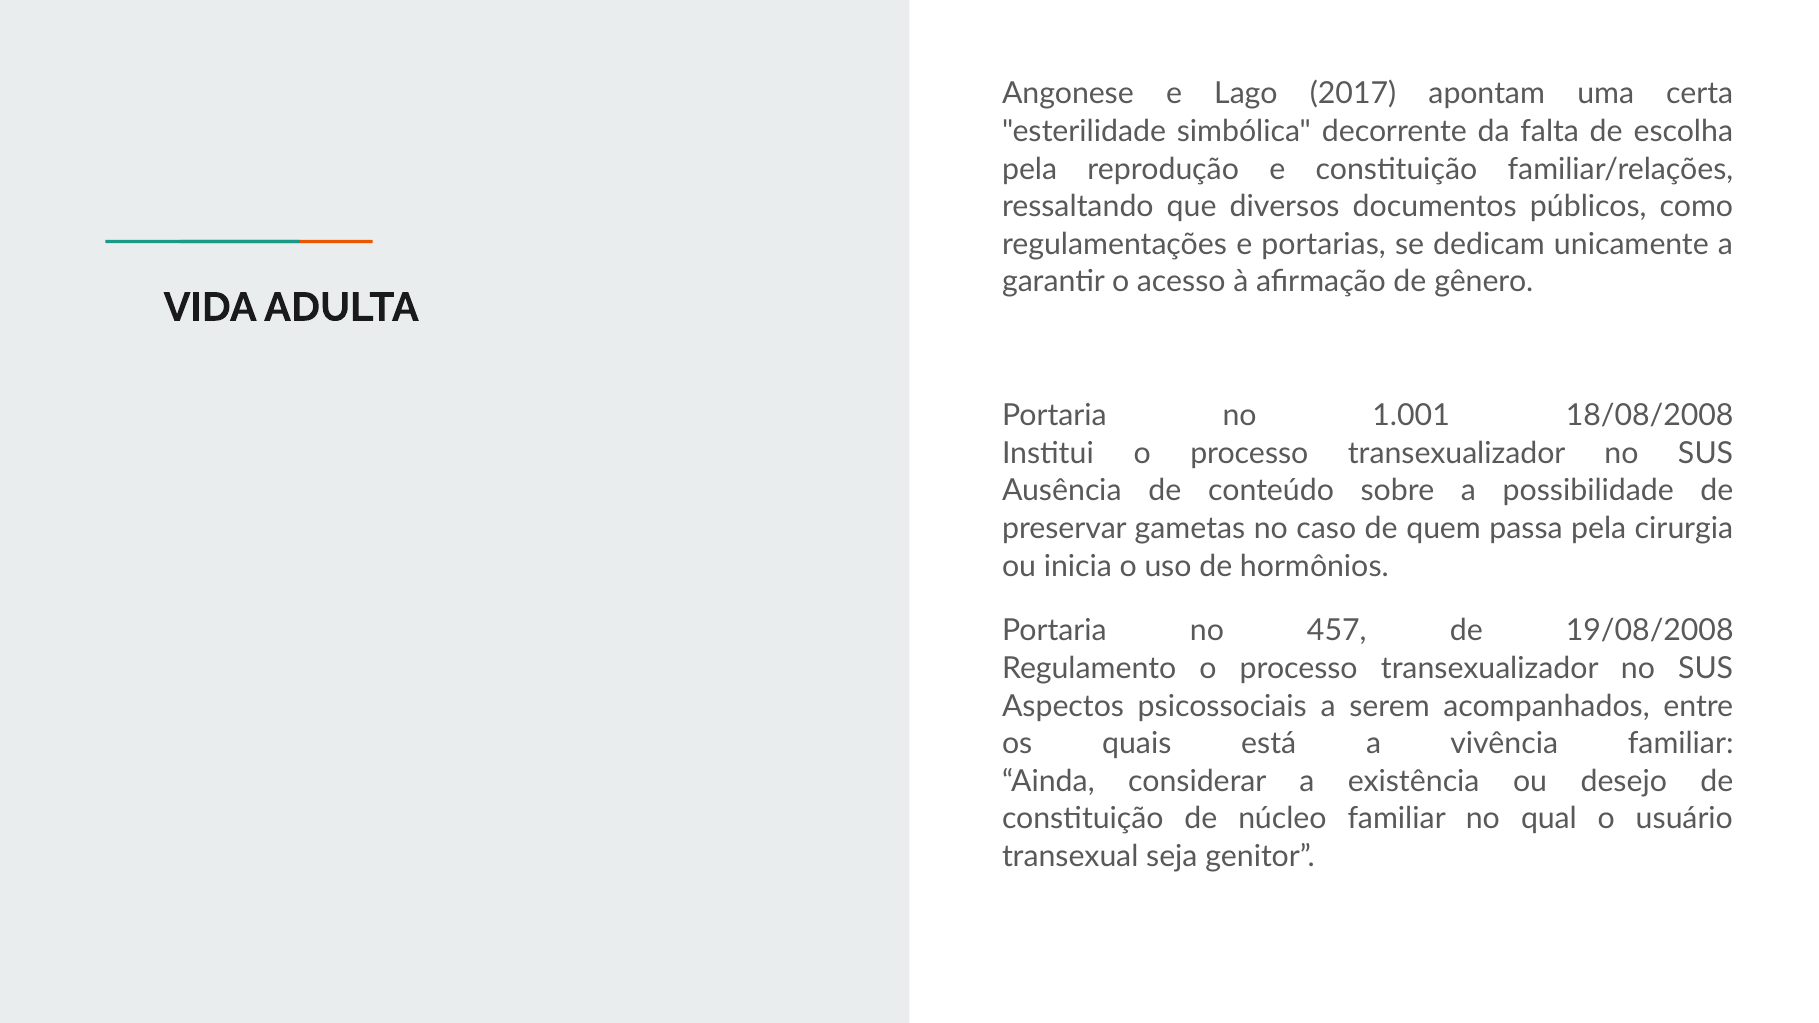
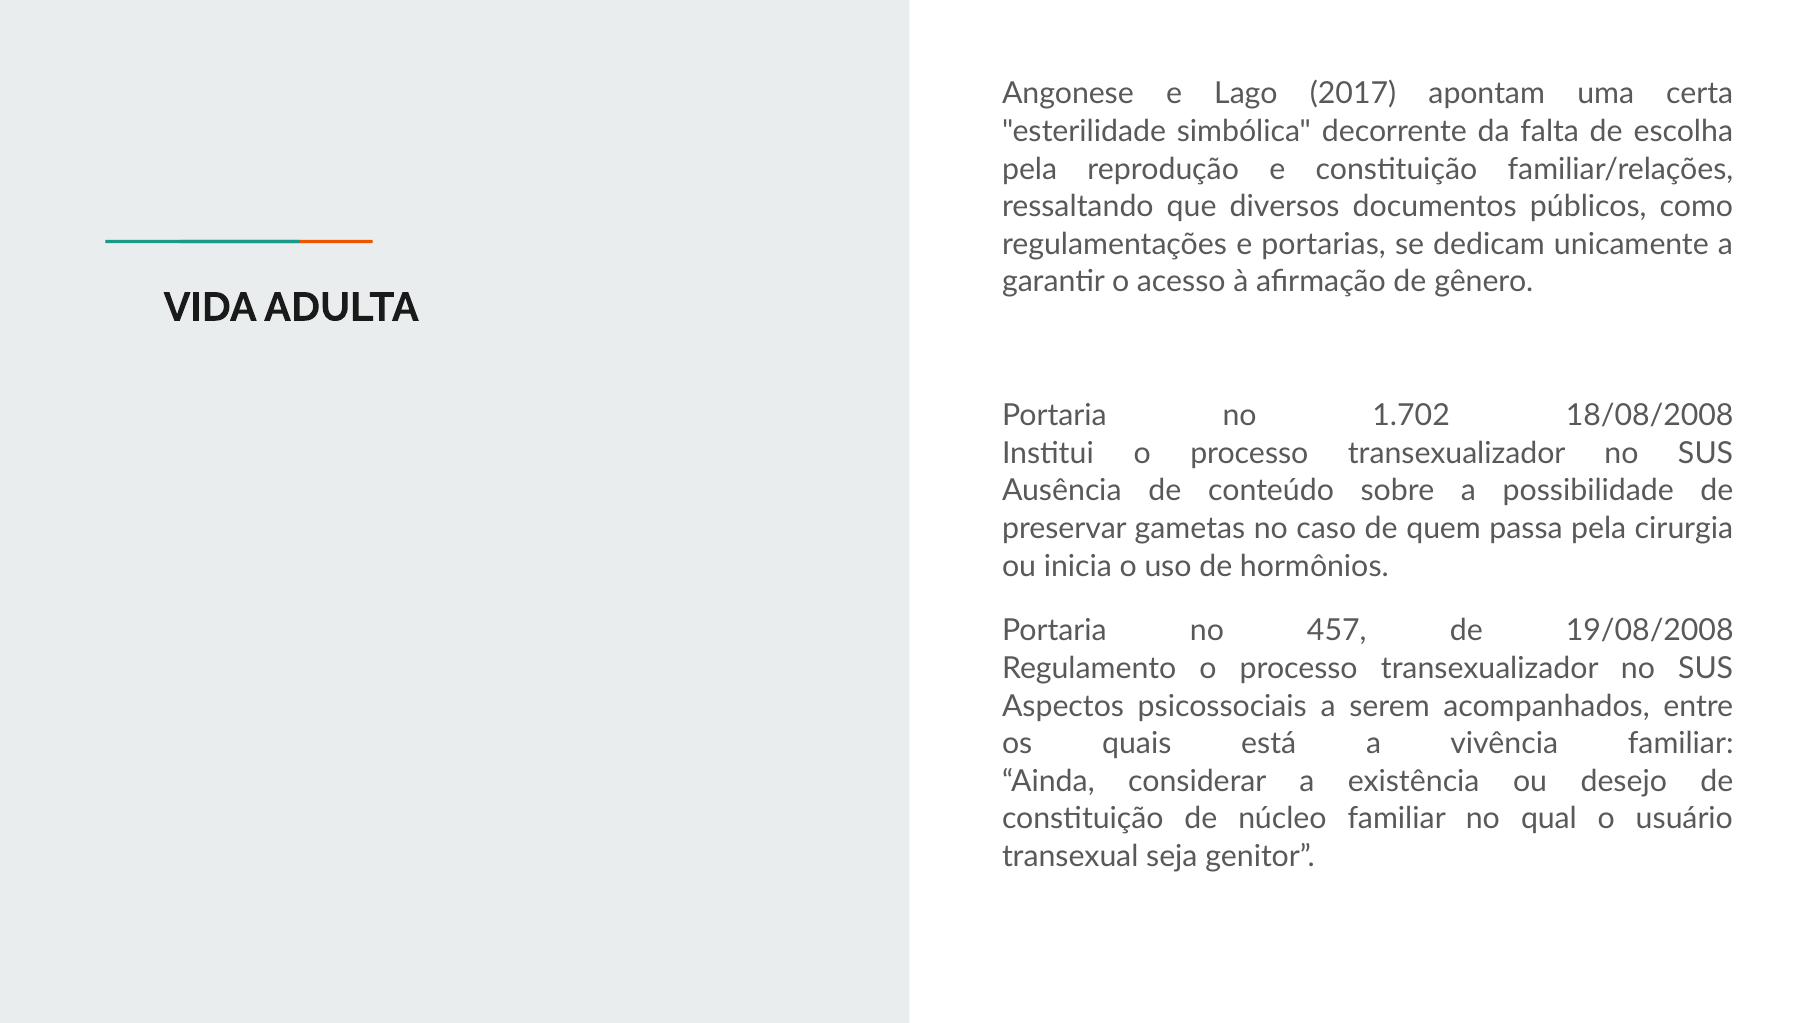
1.001: 1.001 -> 1.702
